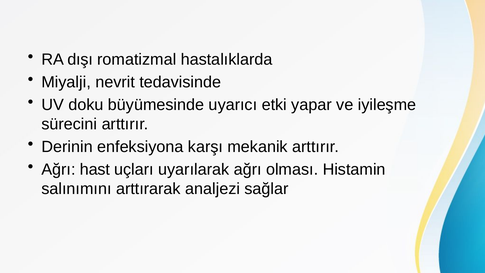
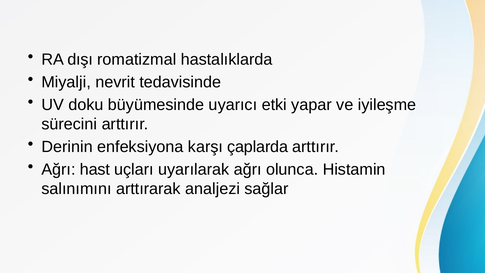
mekanik: mekanik -> çaplarda
olması: olması -> olunca
